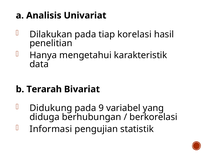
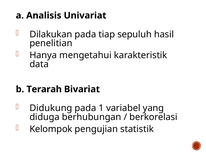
korelasi: korelasi -> sepuluh
9: 9 -> 1
Informasi: Informasi -> Kelompok
